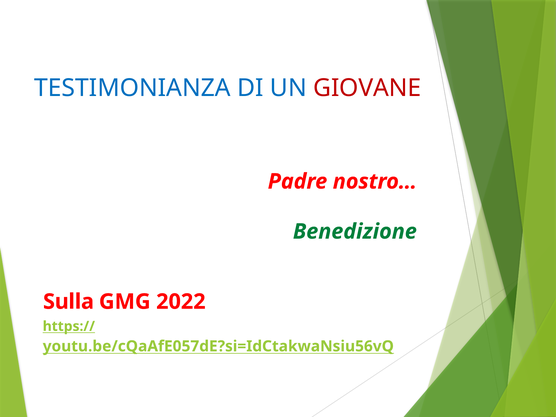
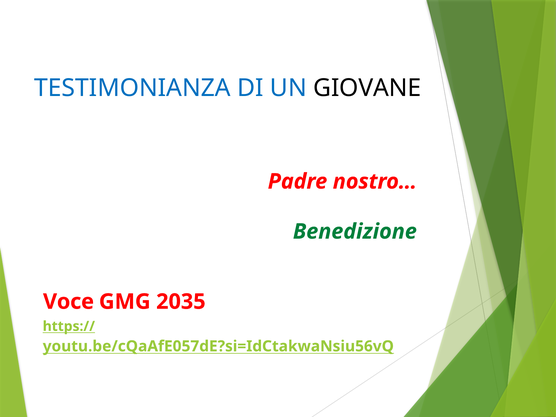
GIOVANE colour: red -> black
Sulla: Sulla -> Voce
2022: 2022 -> 2035
